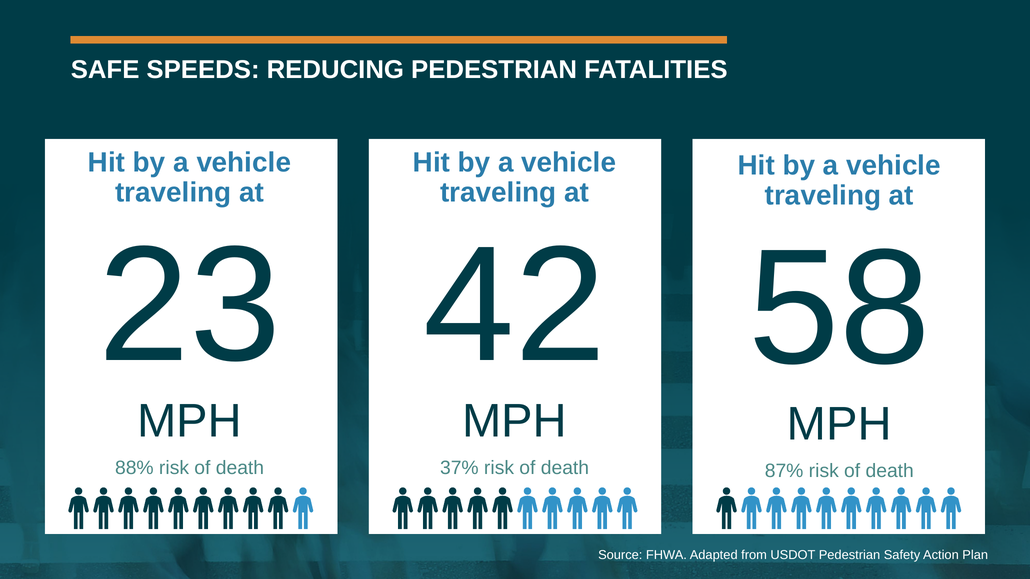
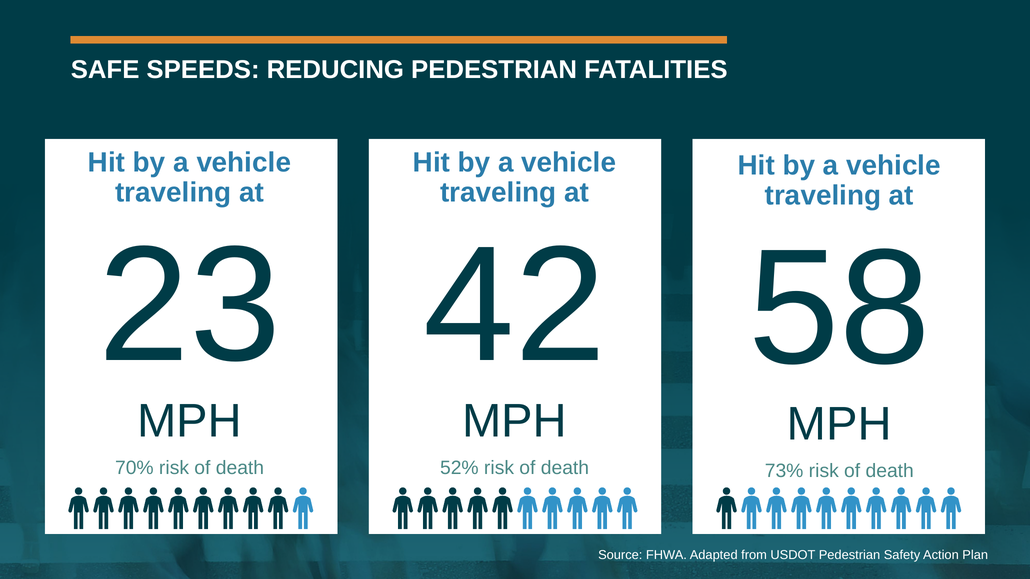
88%: 88% -> 70%
37%: 37% -> 52%
87%: 87% -> 73%
